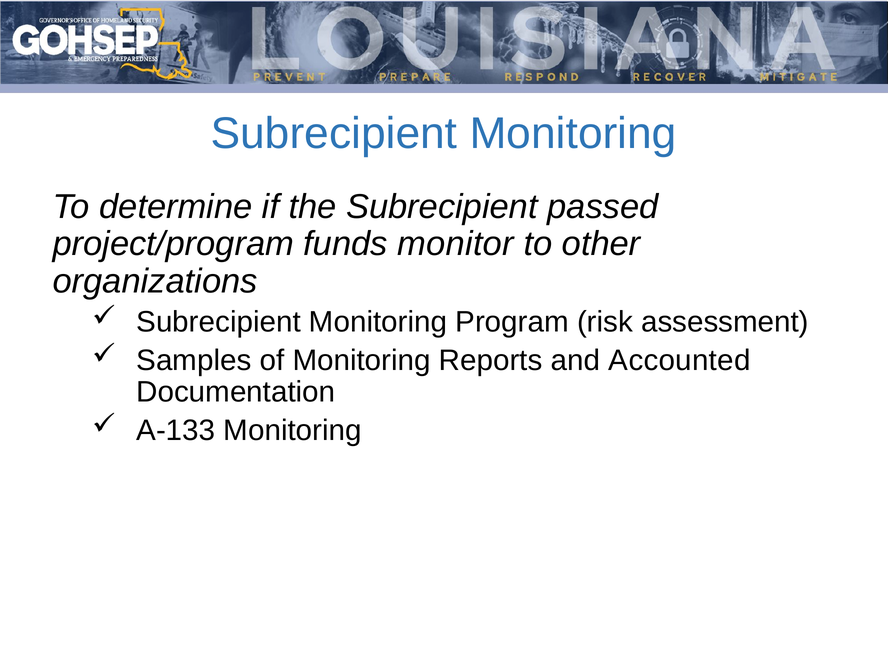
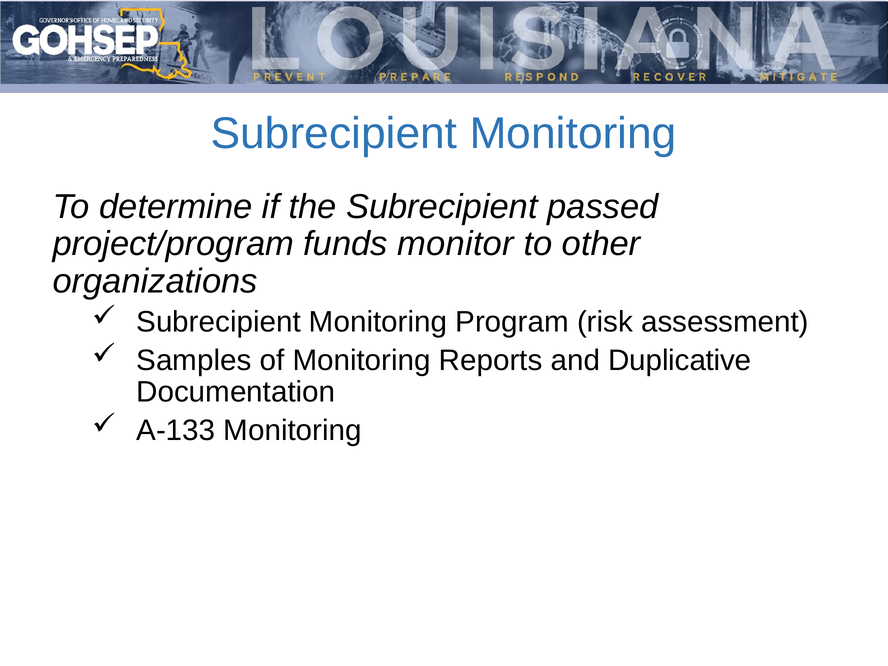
Accounted: Accounted -> Duplicative
